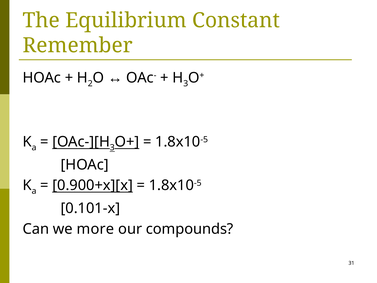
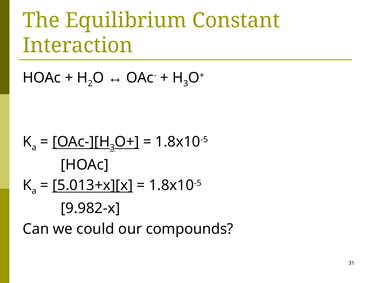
Remember: Remember -> Interaction
0.900+x][x: 0.900+x][x -> 5.013+x][x
0.101-x: 0.101-x -> 9.982-x
more: more -> could
